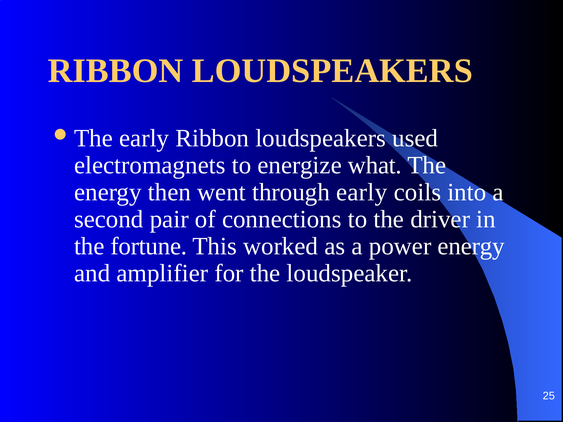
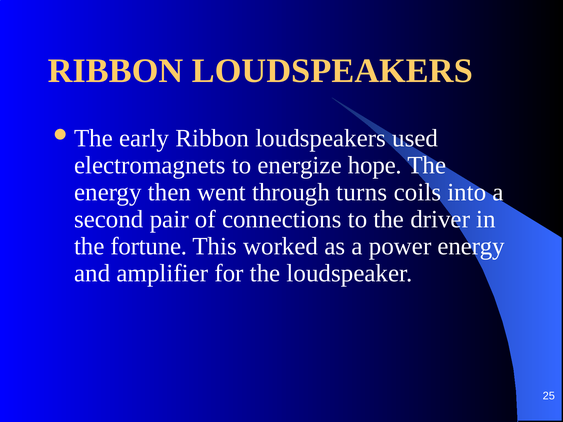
what: what -> hope
through early: early -> turns
